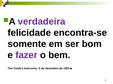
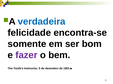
verdadeira colour: purple -> blue
